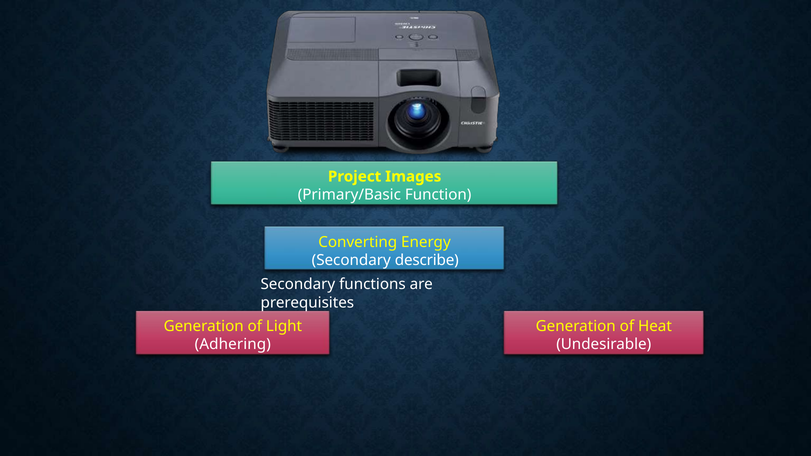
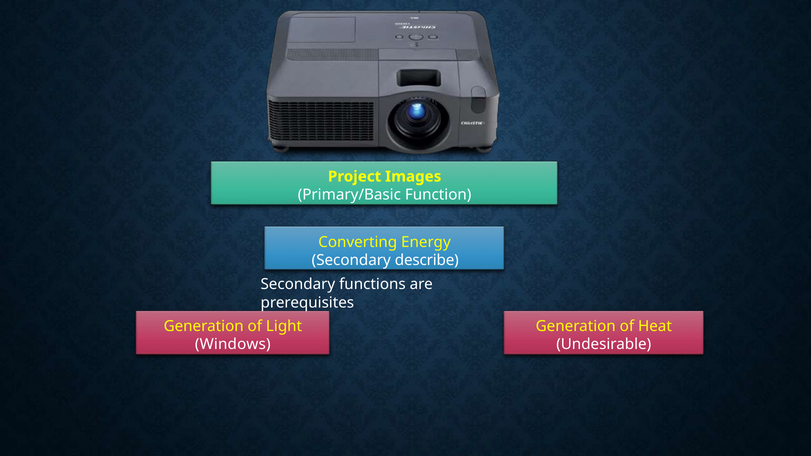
Adhering: Adhering -> Windows
